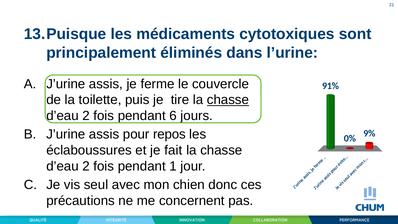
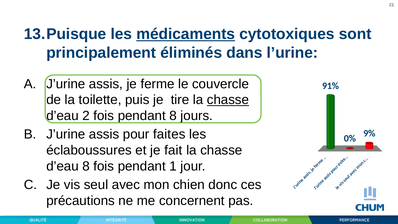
médicaments underline: none -> present
pendant 6: 6 -> 8
repos: repos -> faites
2 at (86, 166): 2 -> 8
